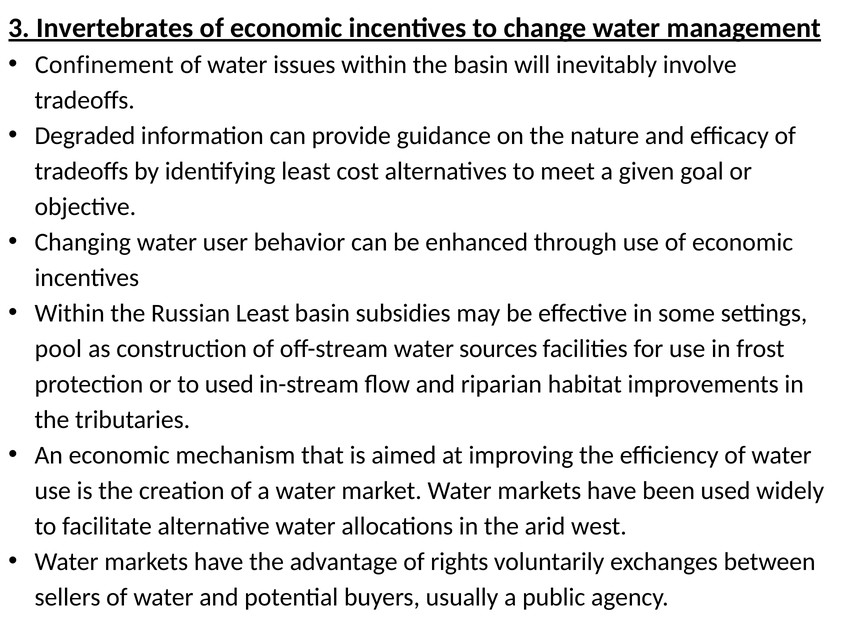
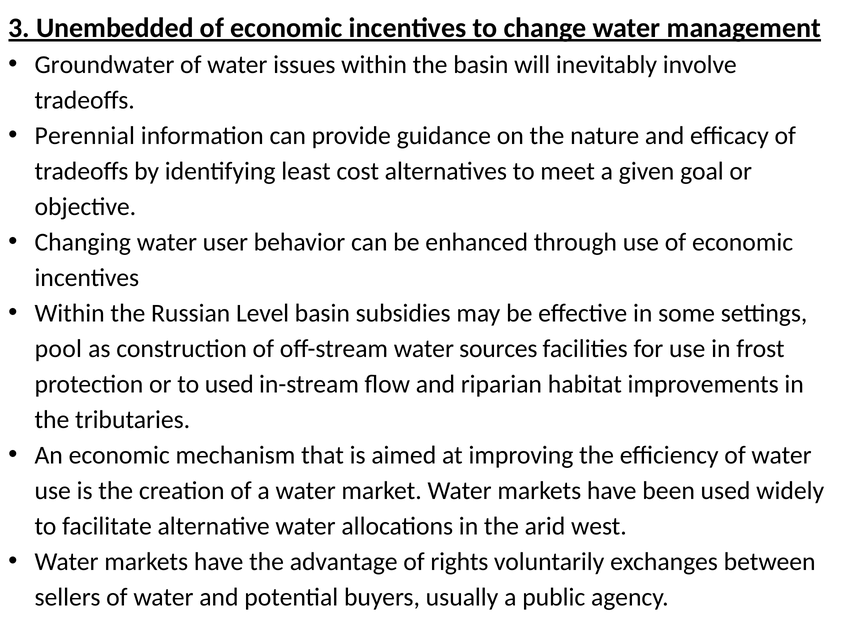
Invertebrates: Invertebrates -> Unembedded
Confinement: Confinement -> Groundwater
Degraded: Degraded -> Perennial
Russian Least: Least -> Level
